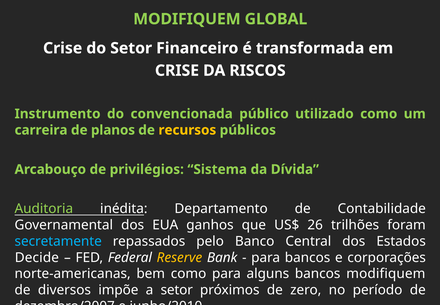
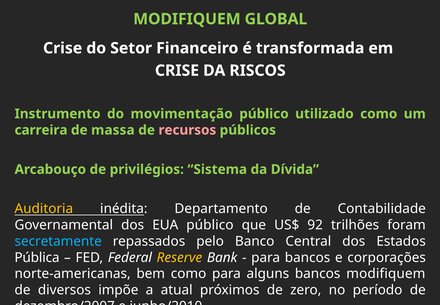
convencionada: convencionada -> movimentação
planos: planos -> massa
recursos colour: yellow -> pink
Auditoria colour: light green -> yellow
EUA ganhos: ganhos -> público
26: 26 -> 92
Decide: Decide -> Pública
a setor: setor -> atual
